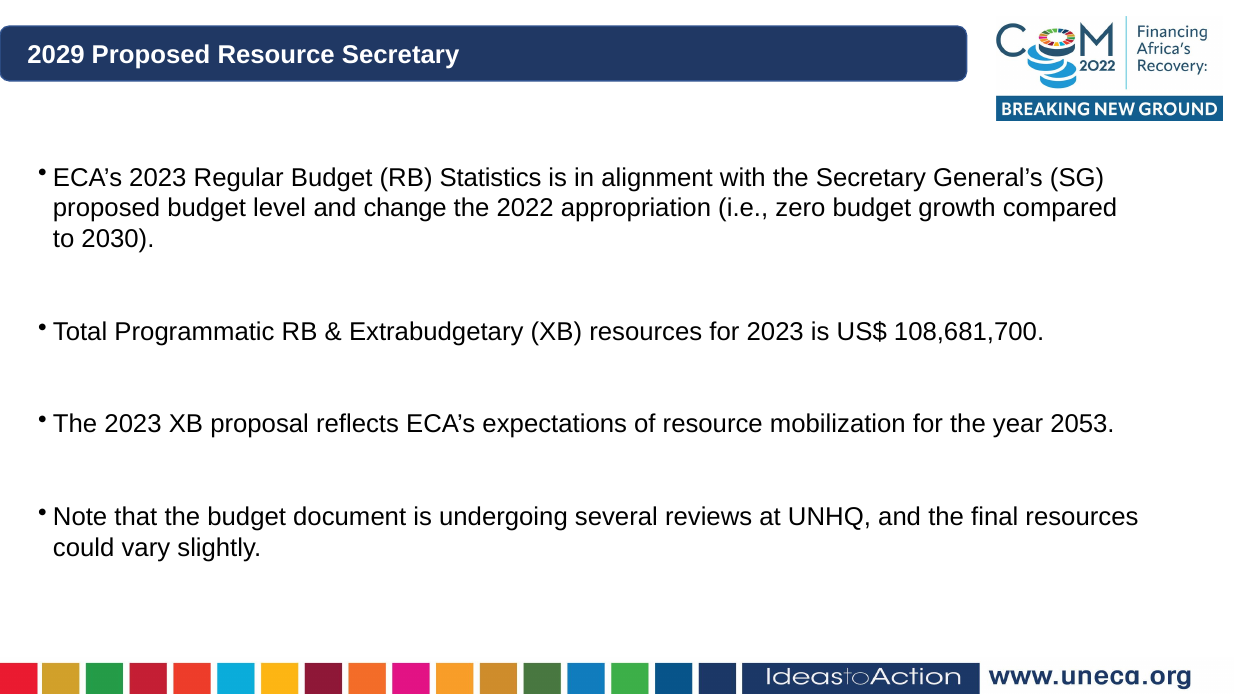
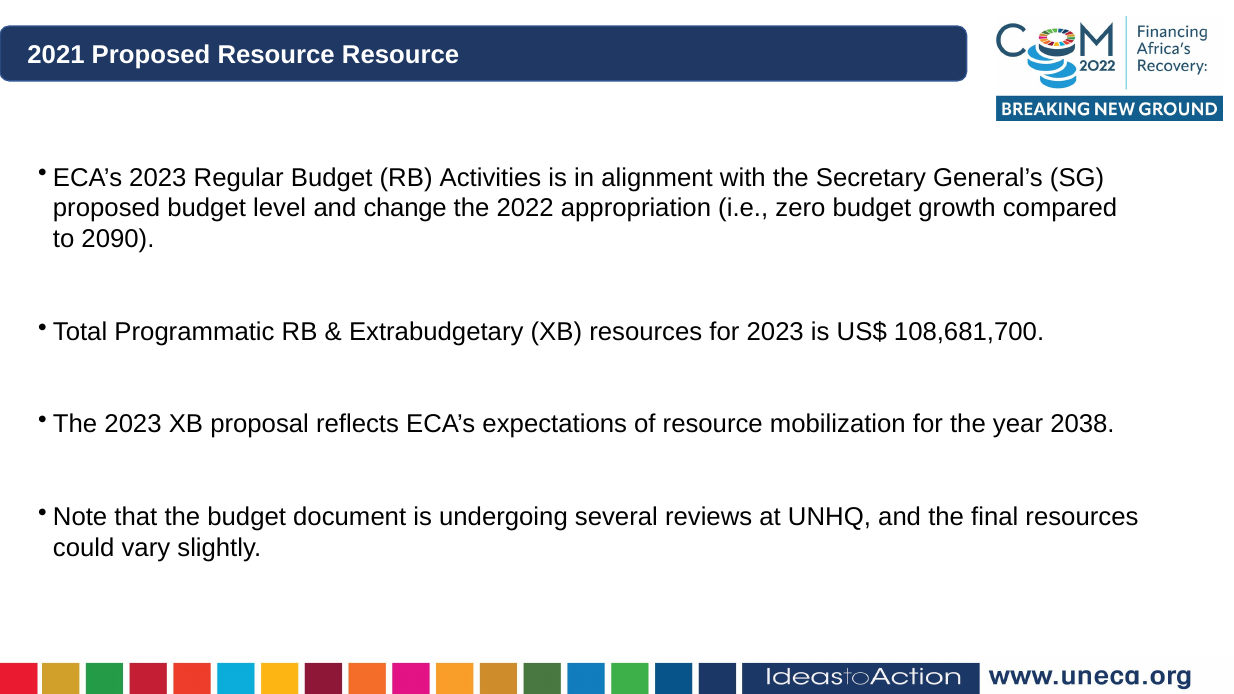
2029: 2029 -> 2021
Resource Secretary: Secretary -> Resource
Statistics: Statistics -> Activities
2030: 2030 -> 2090
2053: 2053 -> 2038
